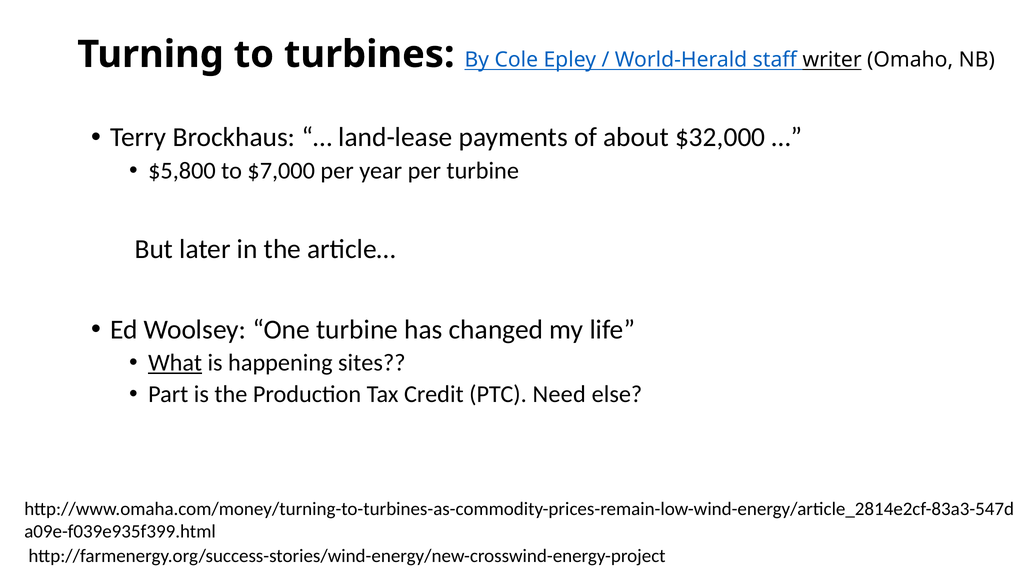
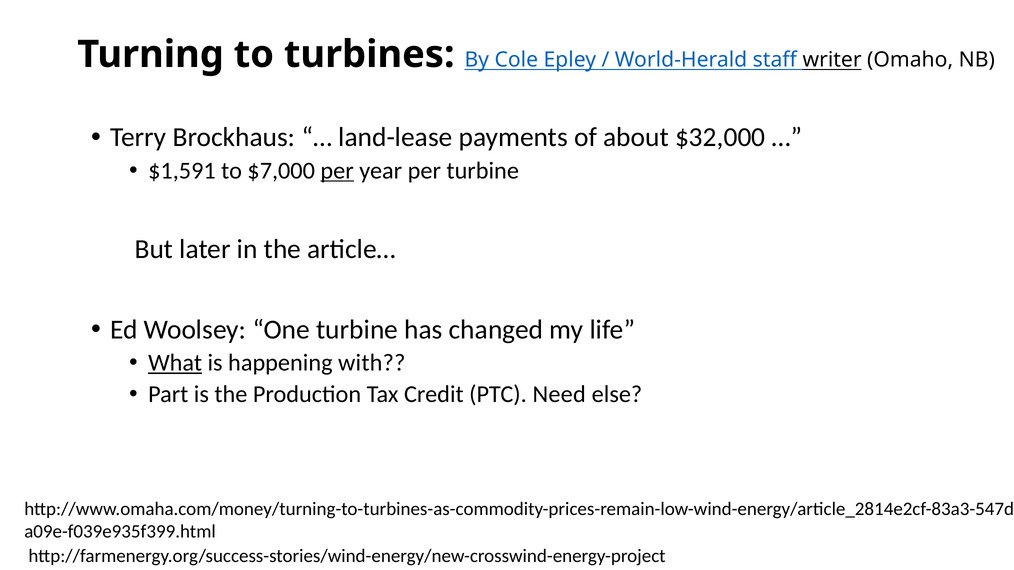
$5,800: $5,800 -> $1,591
per at (337, 171) underline: none -> present
sites: sites -> with
